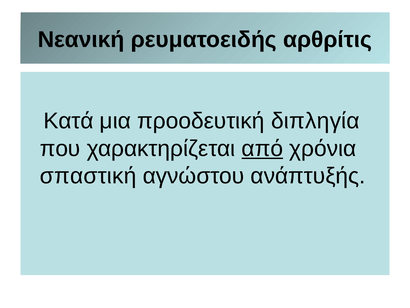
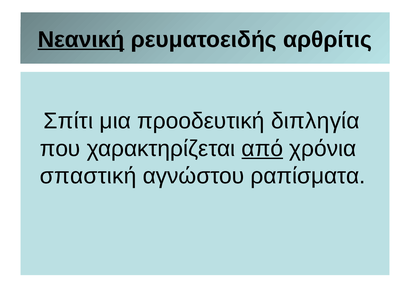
Νεανική underline: none -> present
Κατά: Κατά -> Σπίτι
ανάπτυξής: ανάπτυξής -> ραπίσματα
